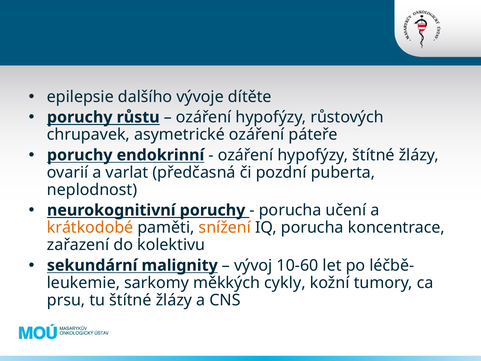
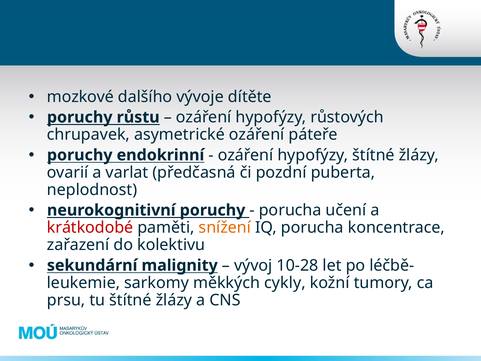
epilepsie: epilepsie -> mozkové
krátkodobé colour: orange -> red
10-60: 10-60 -> 10-28
